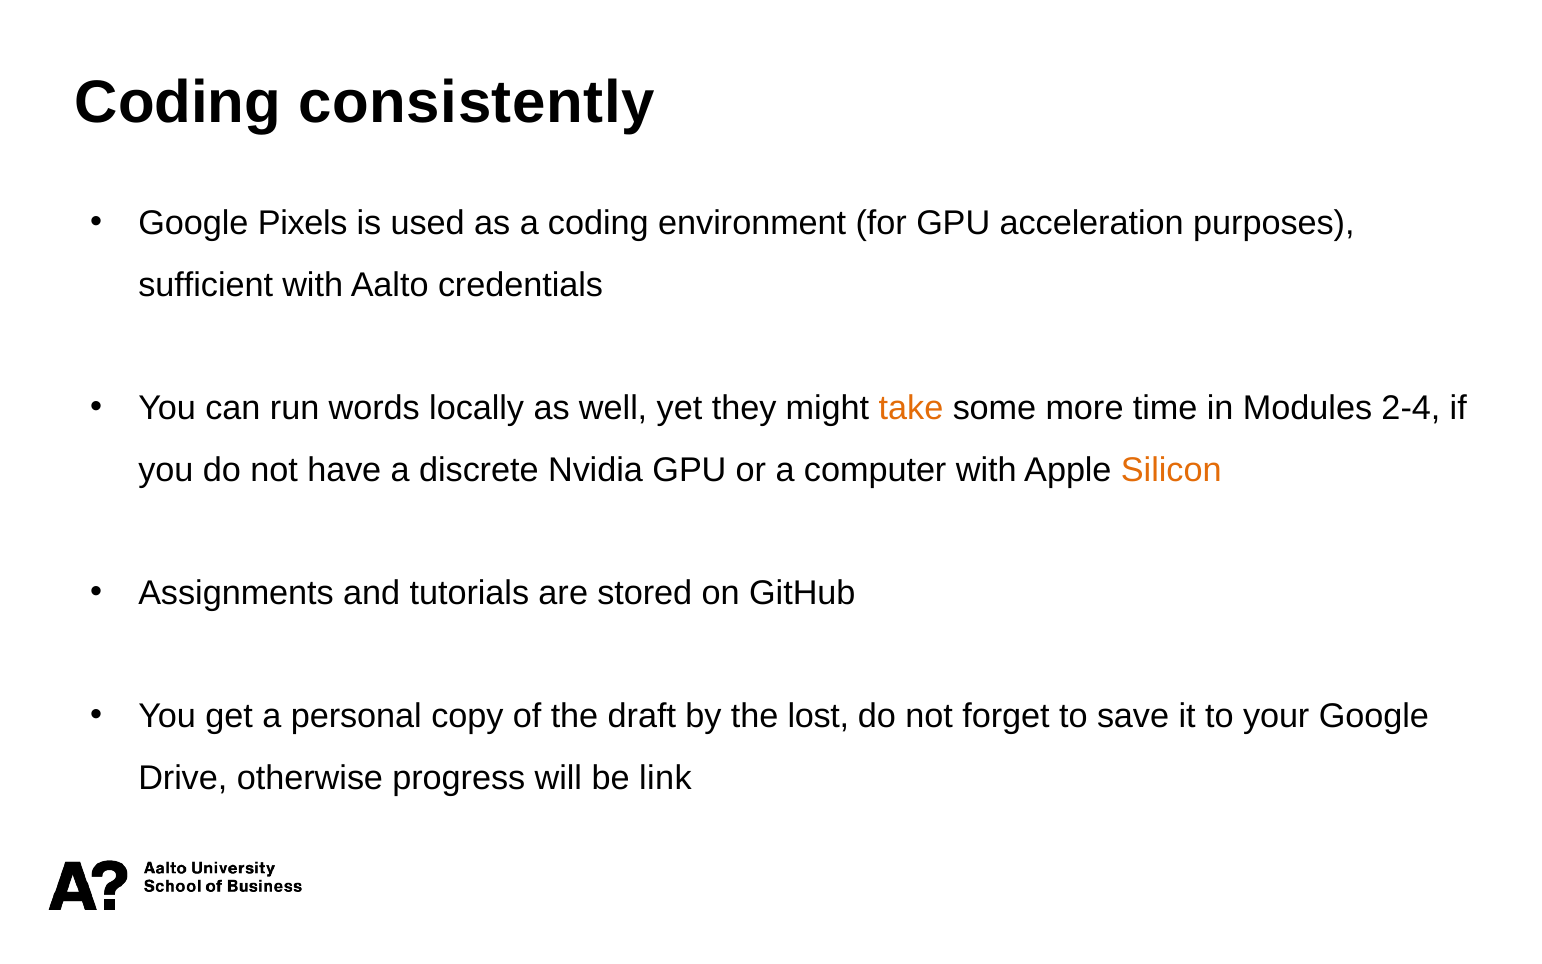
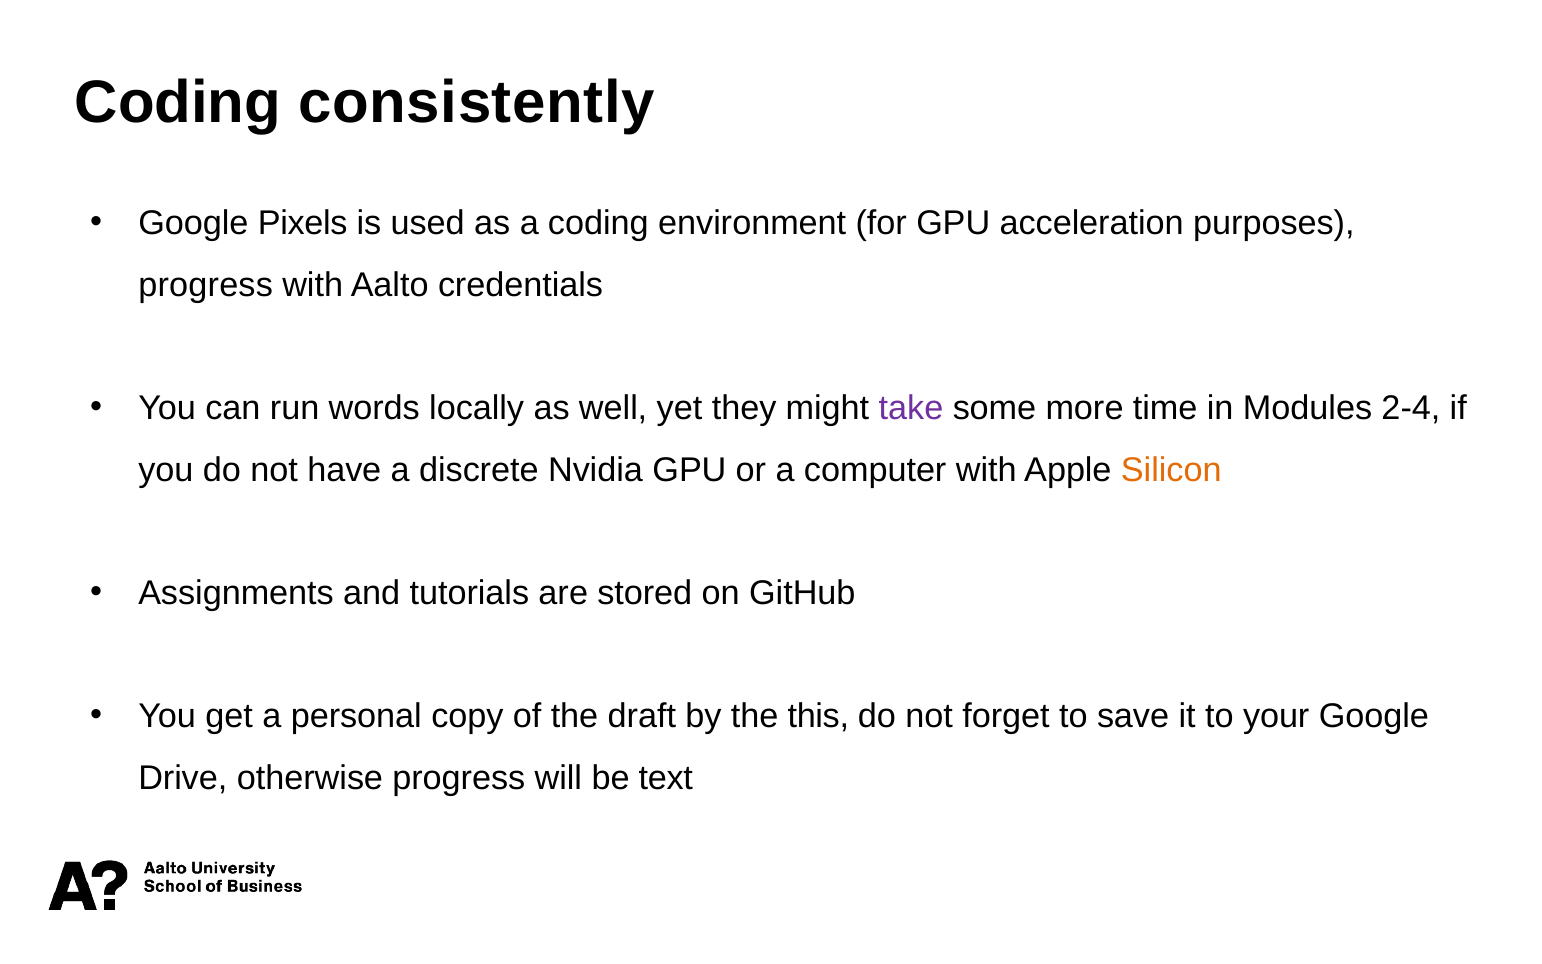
sufficient at (206, 285): sufficient -> progress
take colour: orange -> purple
lost: lost -> this
link: link -> text
